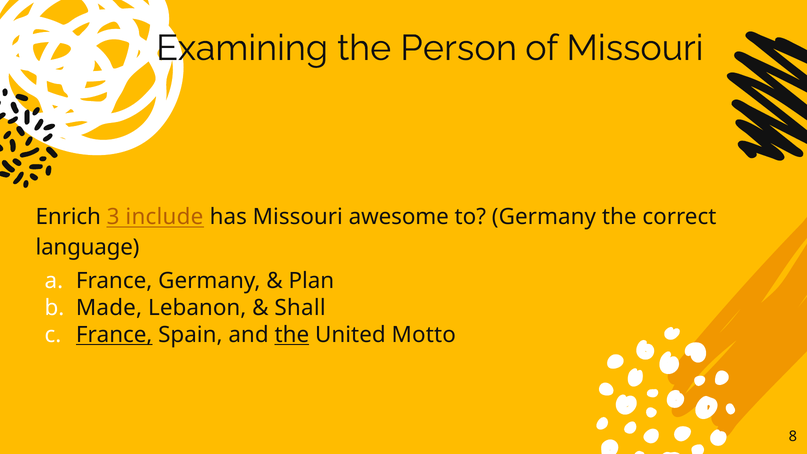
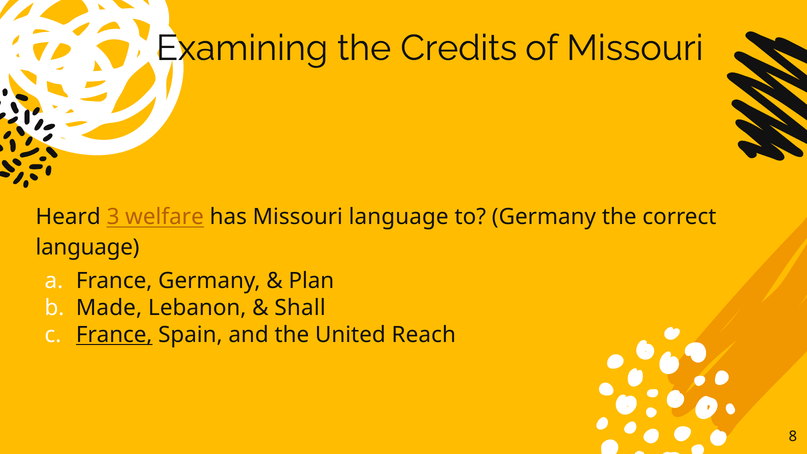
Person: Person -> Credits
Enrich: Enrich -> Heard
include: include -> welfare
Missouri awesome: awesome -> language
the at (292, 335) underline: present -> none
Motto: Motto -> Reach
